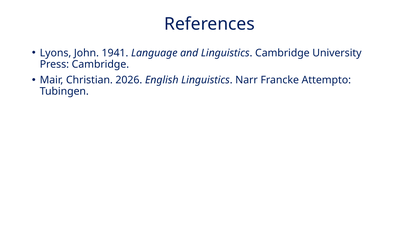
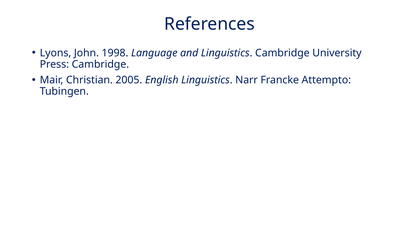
1941: 1941 -> 1998
2026: 2026 -> 2005
